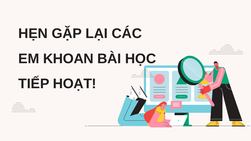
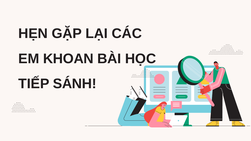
HOẠT: HOẠT -> SÁNH
